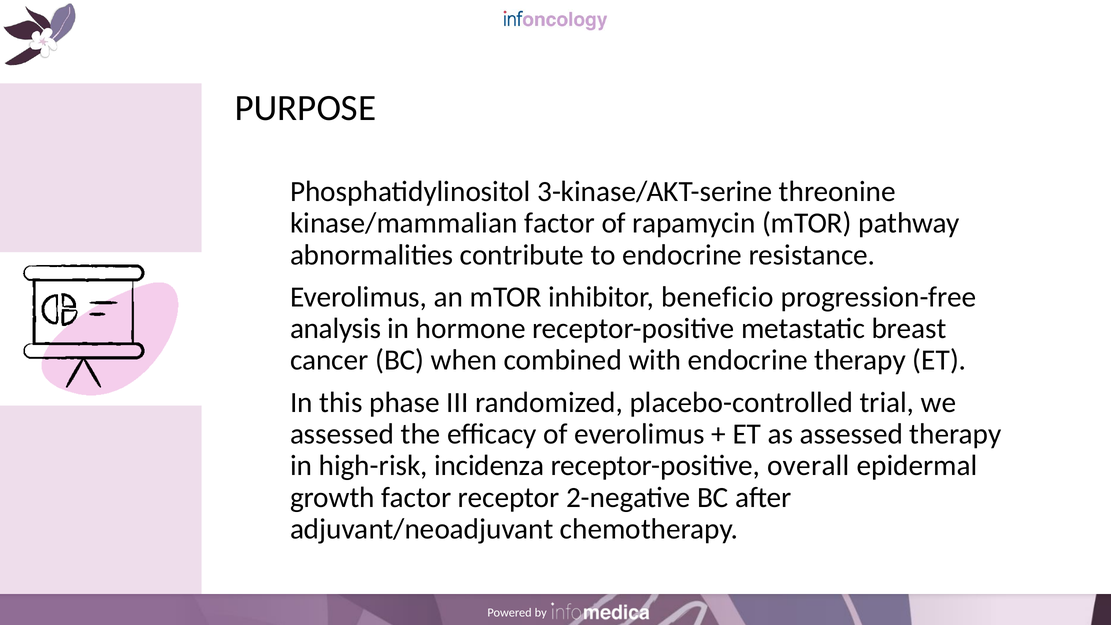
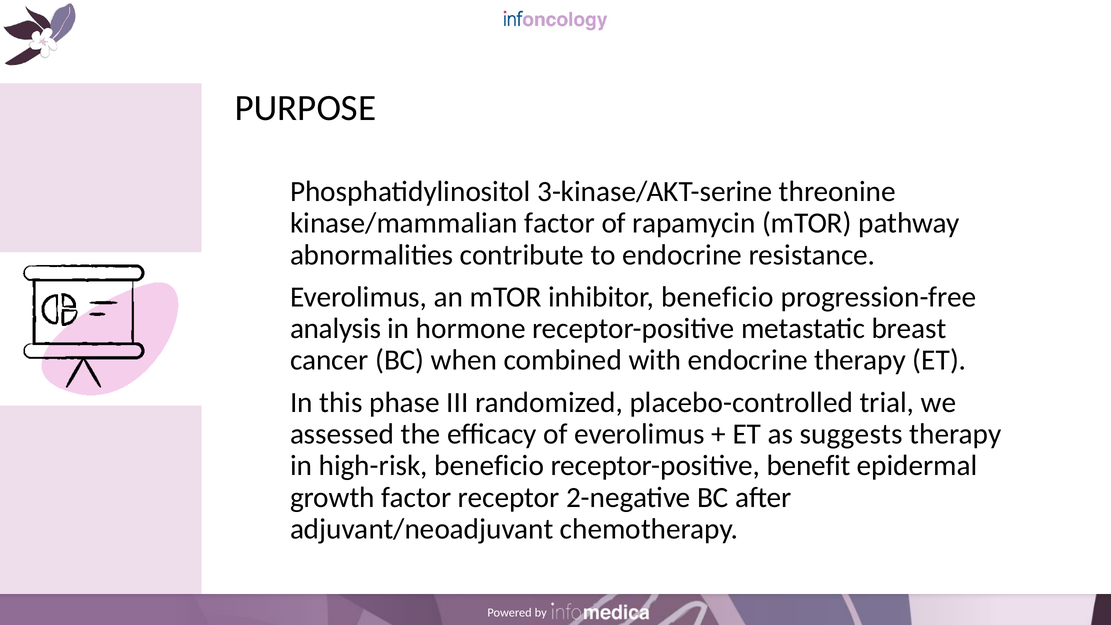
as assessed: assessed -> suggests
high-risk incidenza: incidenza -> beneficio
overall: overall -> benefit
